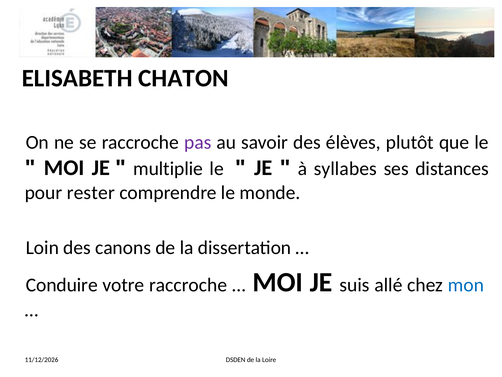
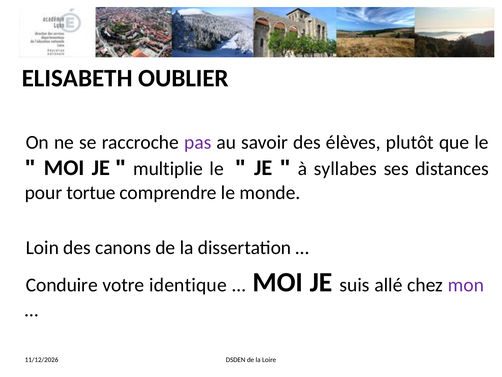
CHATON: CHATON -> OUBLIER
rester: rester -> tortue
votre raccroche: raccroche -> identique
mon colour: blue -> purple
